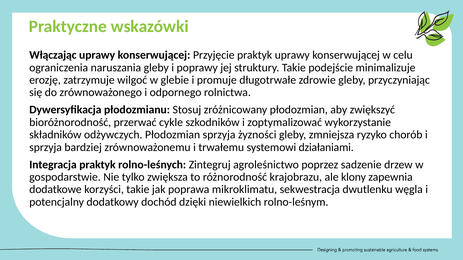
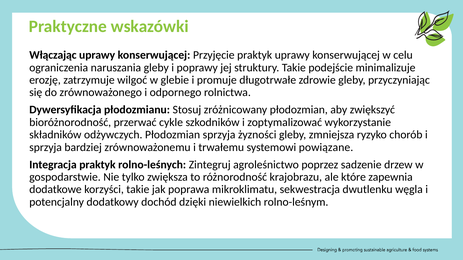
działaniami: działaniami -> powiązane
klony: klony -> które
